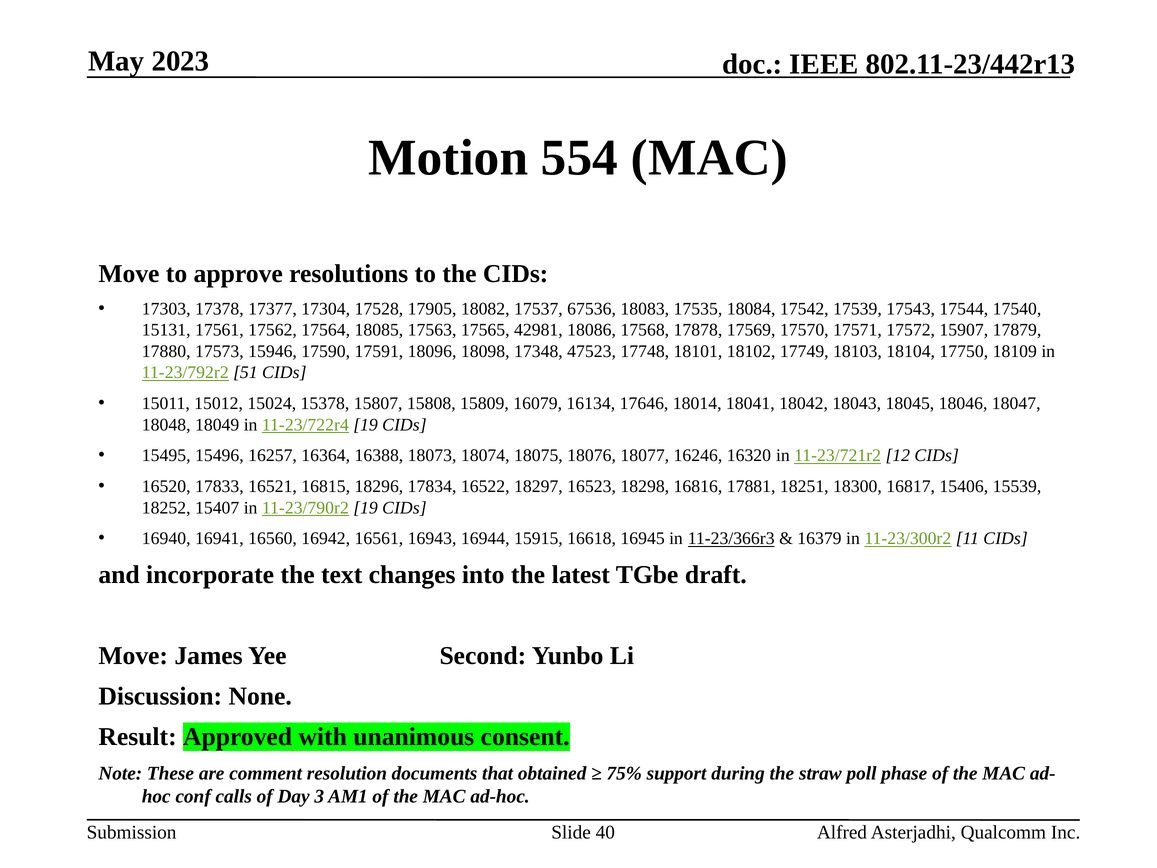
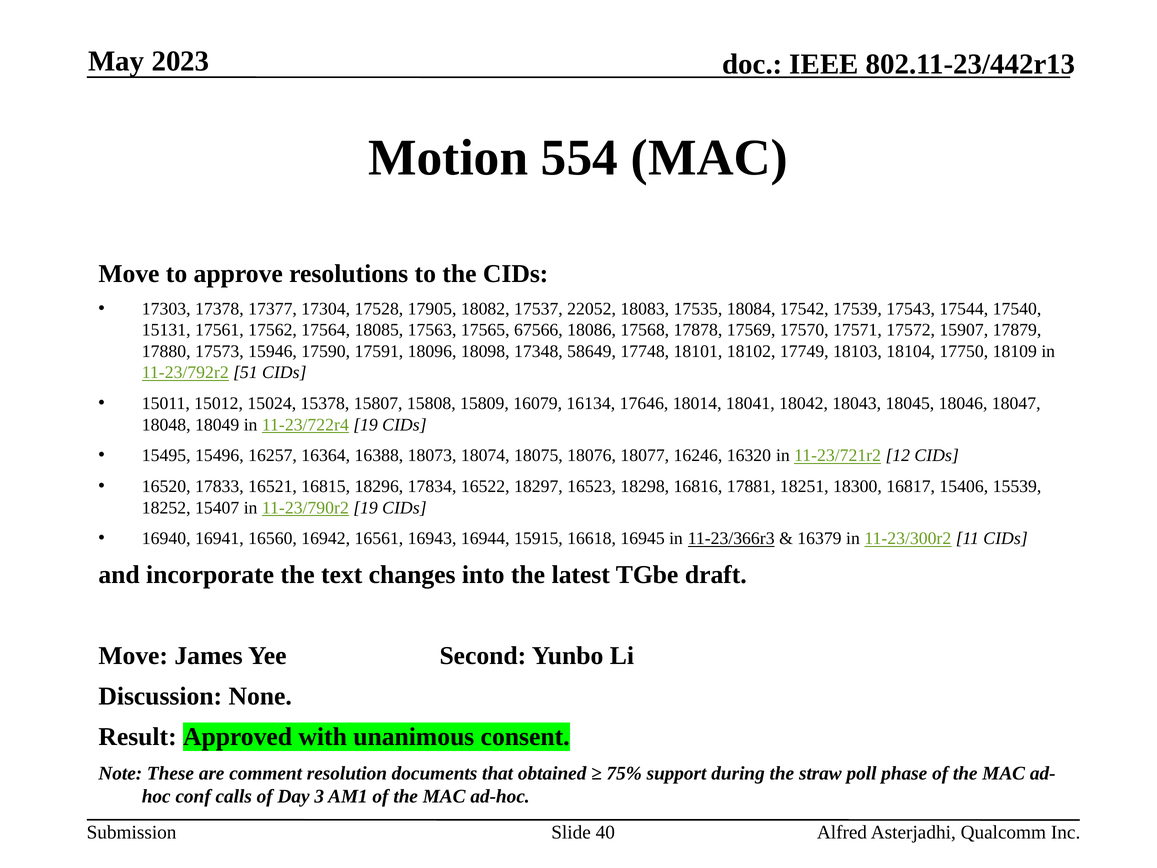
67536: 67536 -> 22052
42981: 42981 -> 67566
47523: 47523 -> 58649
